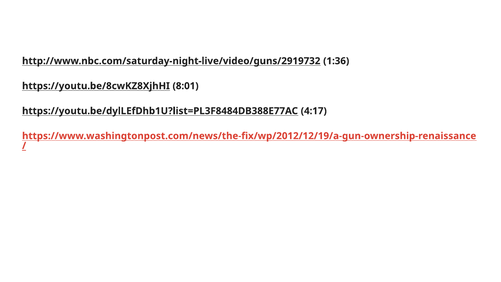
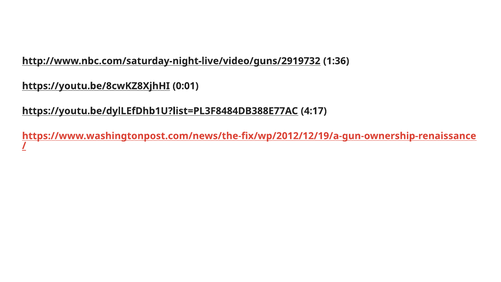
8:01: 8:01 -> 0:01
